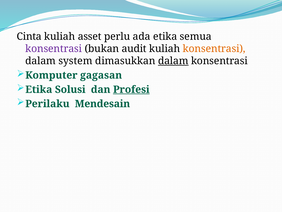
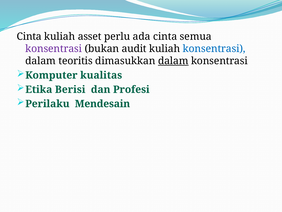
ada etika: etika -> cinta
konsentrasi at (214, 49) colour: orange -> blue
system: system -> teoritis
gagasan: gagasan -> kualitas
Solusi: Solusi -> Berisi
Profesi underline: present -> none
